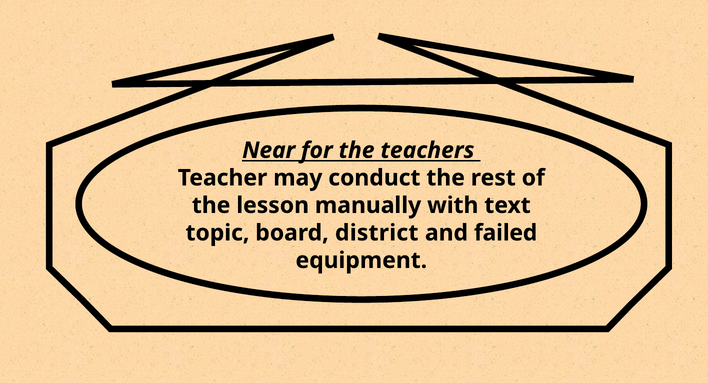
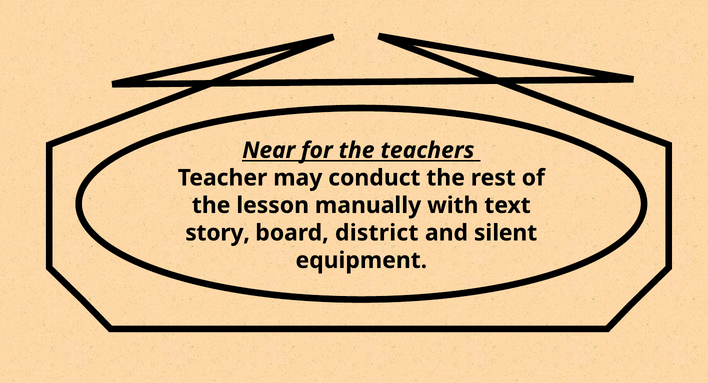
topic: topic -> story
failed: failed -> silent
